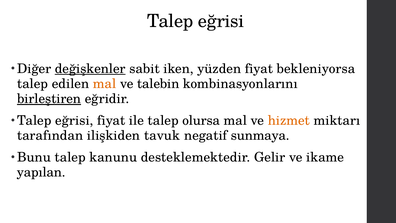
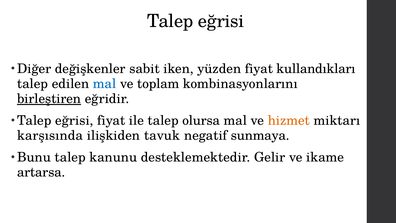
değişkenler underline: present -> none
bekleniyorsa: bekleniyorsa -> kullandıkları
mal at (105, 84) colour: orange -> blue
talebin: talebin -> toplam
tarafından: tarafından -> karşısında
yapılan: yapılan -> artarsa
